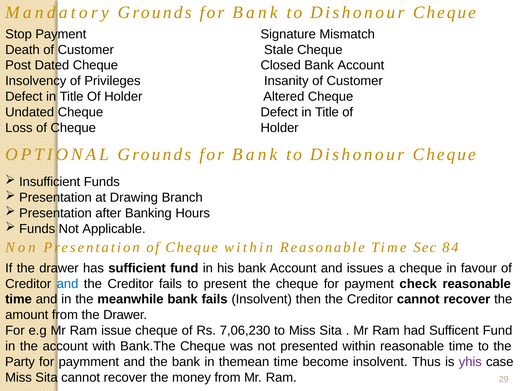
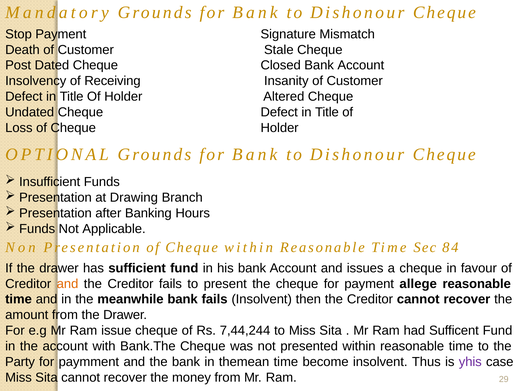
Privileges: Privileges -> Receiving
and at (68, 284) colour: blue -> orange
check: check -> allege
7,06,230: 7,06,230 -> 7,44,244
